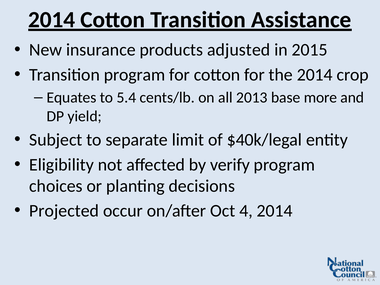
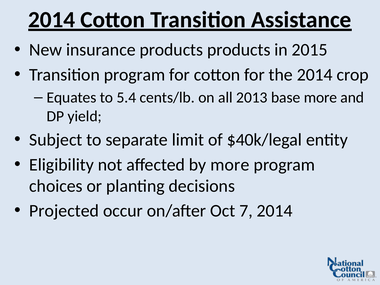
products adjusted: adjusted -> products
by verify: verify -> more
4: 4 -> 7
